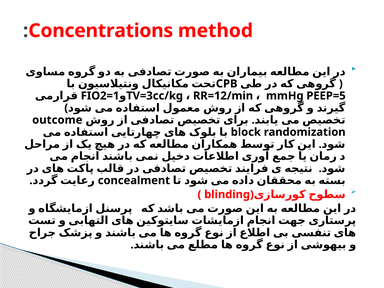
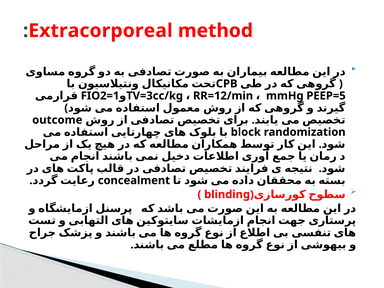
Concentrations: Concentrations -> Extracorporeal
